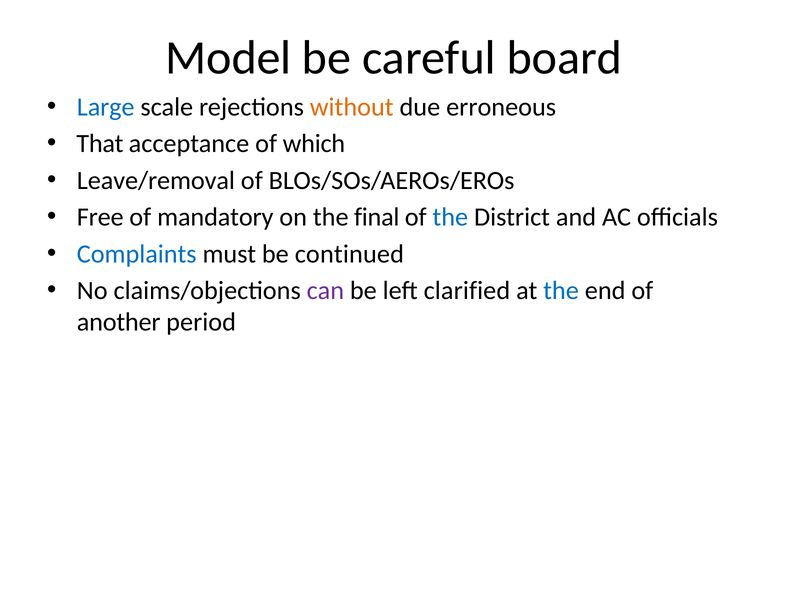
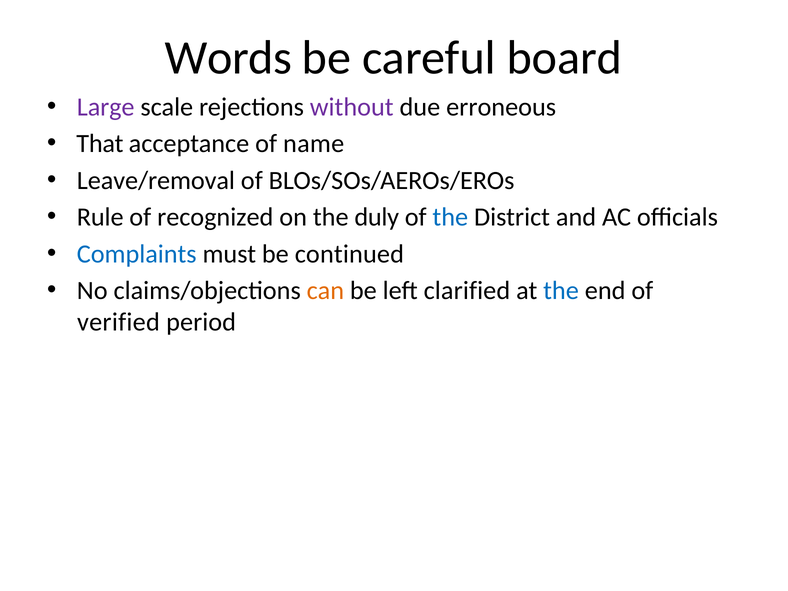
Model: Model -> Words
Large colour: blue -> purple
without colour: orange -> purple
which: which -> name
Free: Free -> Rule
mandatory: mandatory -> recognized
final: final -> duly
can colour: purple -> orange
another: another -> verified
